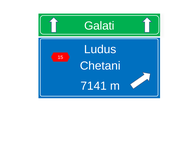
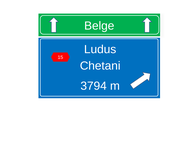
Galati: Galati -> Belge
7141: 7141 -> 3794
